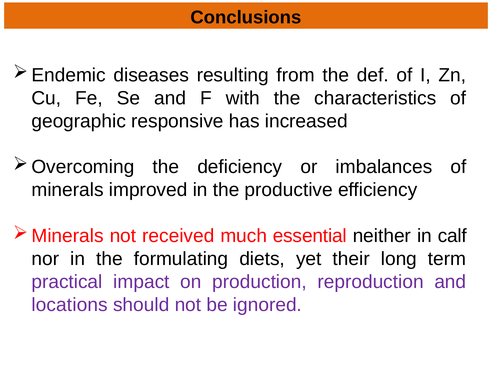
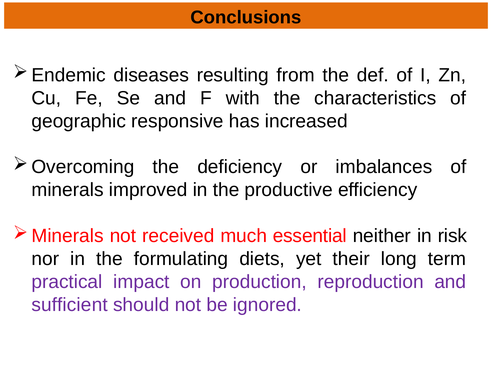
calf: calf -> risk
locations: locations -> sufficient
